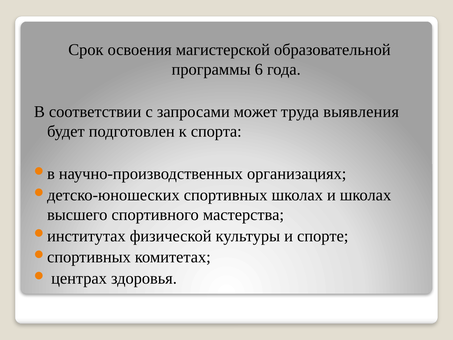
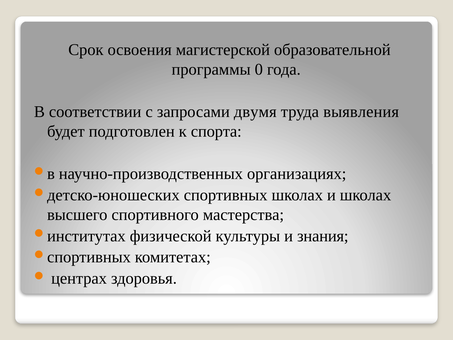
6: 6 -> 0
может: может -> двумя
спорте: спорте -> знания
